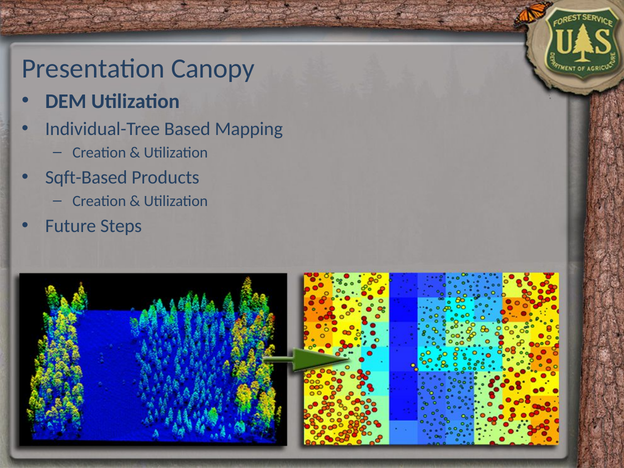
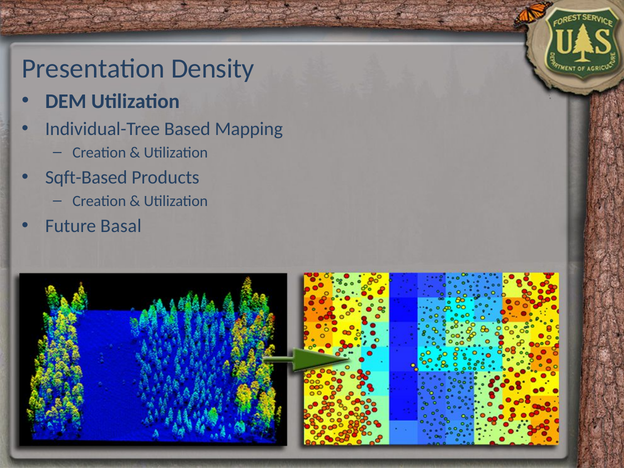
Canopy: Canopy -> Density
Steps: Steps -> Basal
